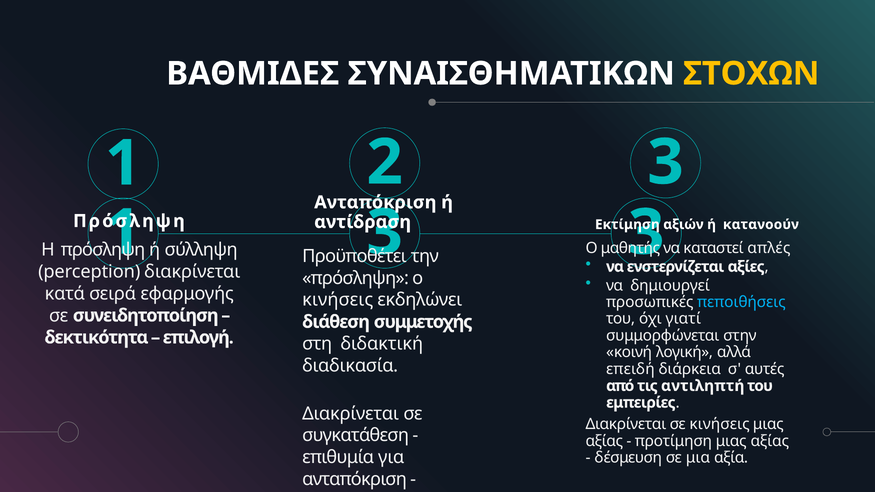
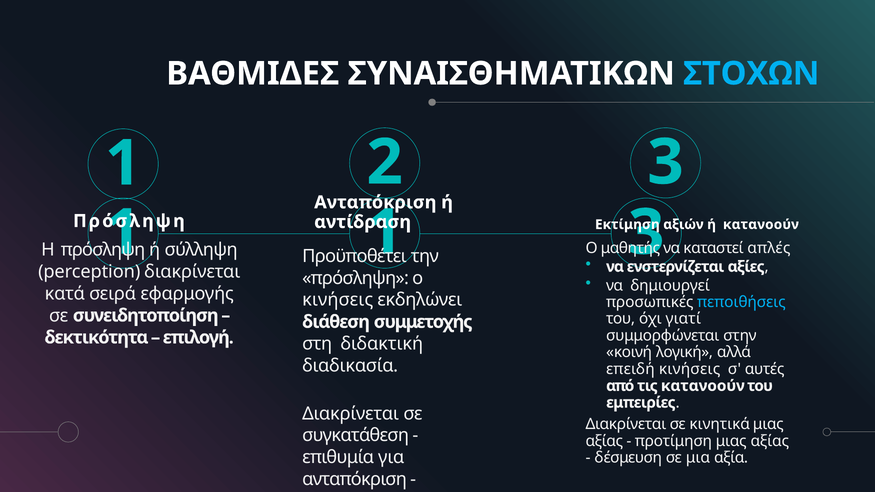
ΣΤΟΧΩΝ colour: yellow -> light blue
3 at (385, 233): 3 -> 1
επειδή διάρκεια: διάρκεια -> κινήσεις
τις αντιληπτή: αντιληπτή -> κατανοούν
σε κινήσεις: κινήσεις -> κινητικά
